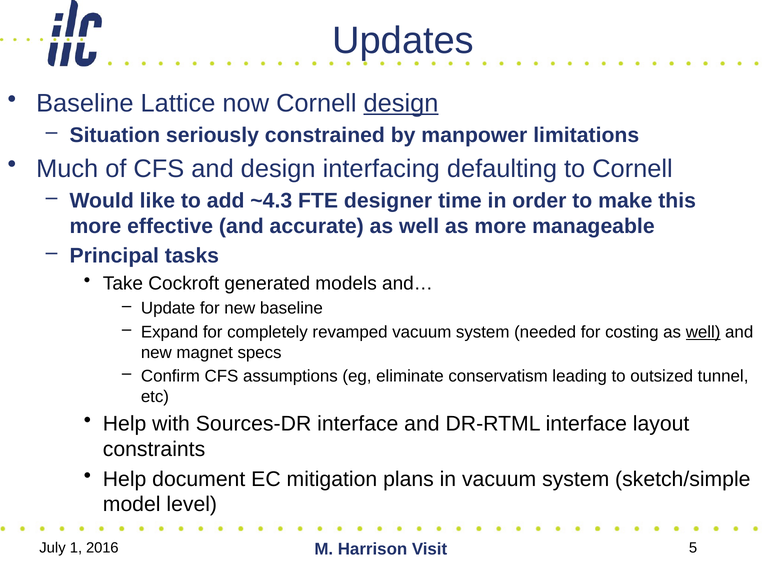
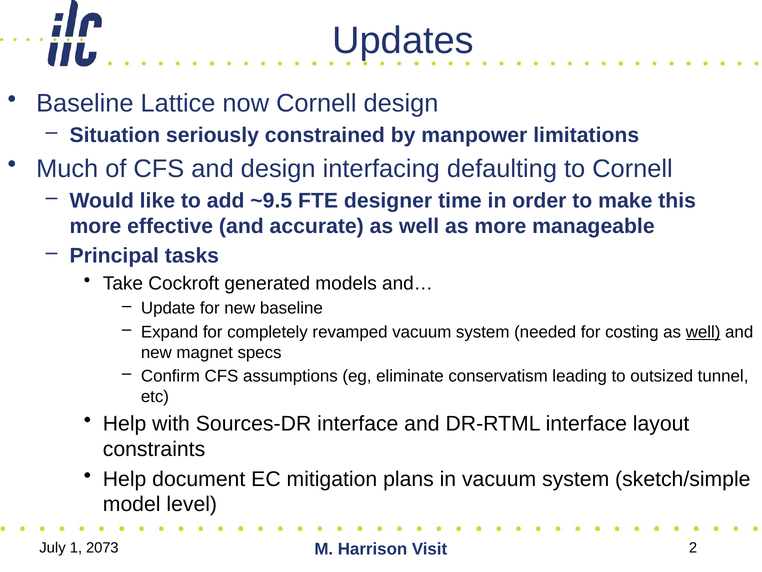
design at (401, 103) underline: present -> none
~4.3: ~4.3 -> ~9.5
2016: 2016 -> 2073
5: 5 -> 2
